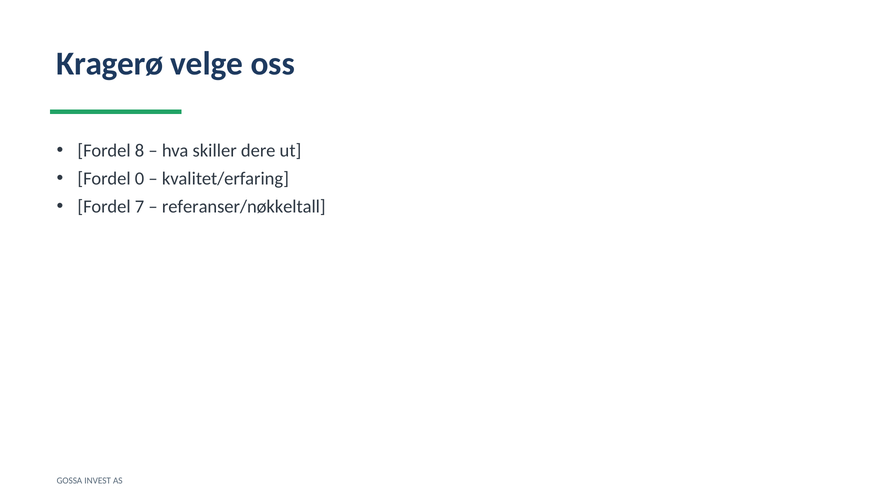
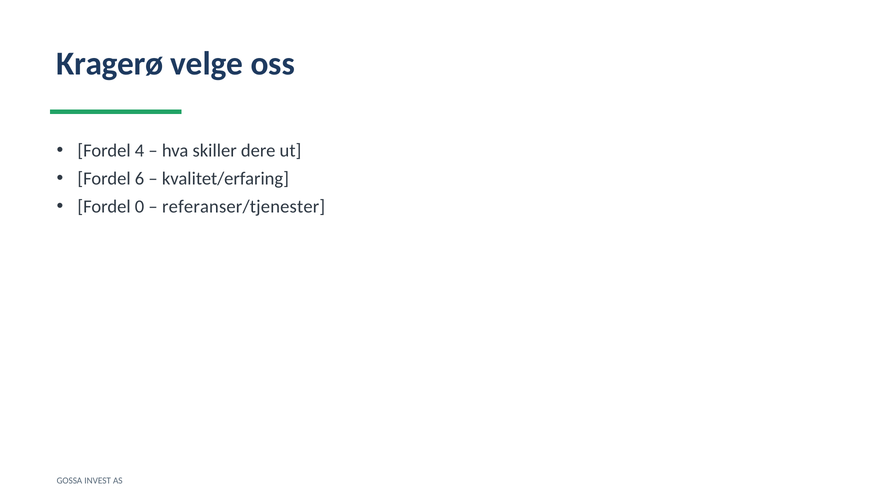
8: 8 -> 4
0: 0 -> 6
7: 7 -> 0
referanser/nøkkeltall: referanser/nøkkeltall -> referanser/tjenester
